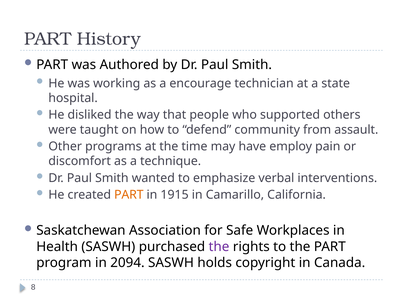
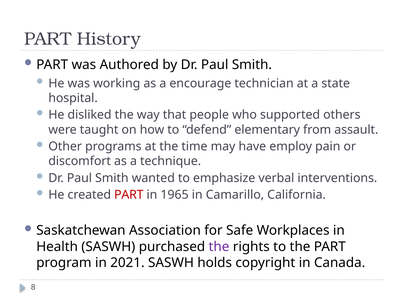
community: community -> elementary
PART at (129, 195) colour: orange -> red
1915: 1915 -> 1965
2094: 2094 -> 2021
